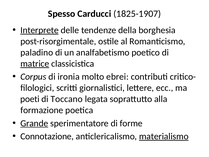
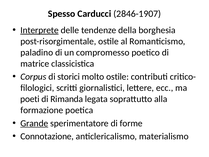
1825-1907: 1825-1907 -> 2846-1907
analfabetismo: analfabetismo -> compromesso
matrice underline: present -> none
ironia: ironia -> storici
molto ebrei: ebrei -> ostile
Toccano: Toccano -> Rimanda
materialismo underline: present -> none
